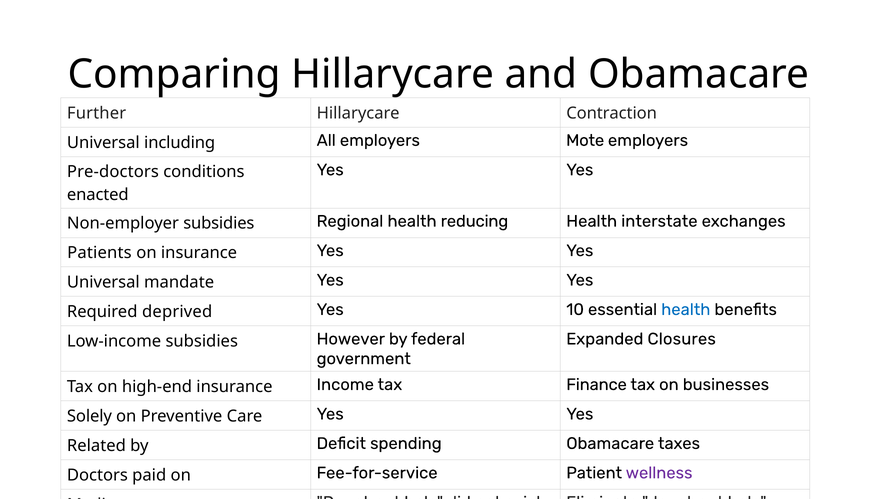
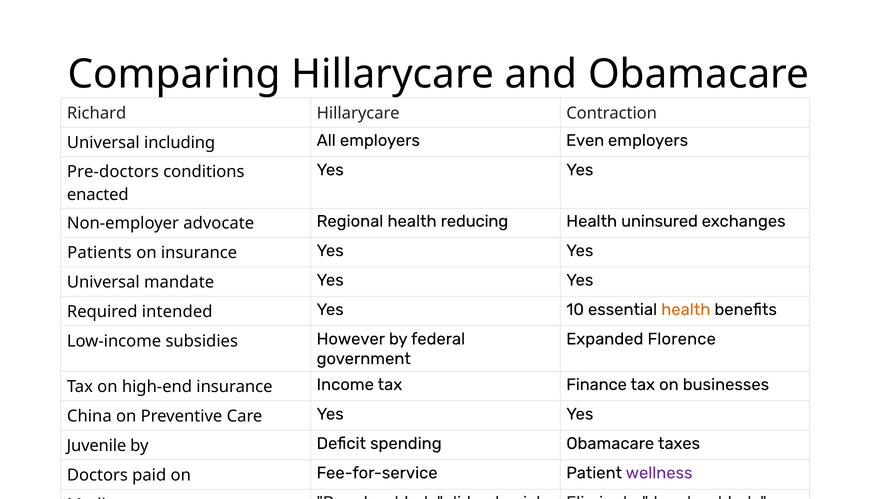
Further: Further -> Richard
Mote: Mote -> Even
Non-employer subsidies: subsidies -> advocate
interstate: interstate -> uninsured
deprived: deprived -> intended
health at (686, 309) colour: blue -> orange
Closures: Closures -> Florence
Solely: Solely -> China
Related: Related -> Juvenile
